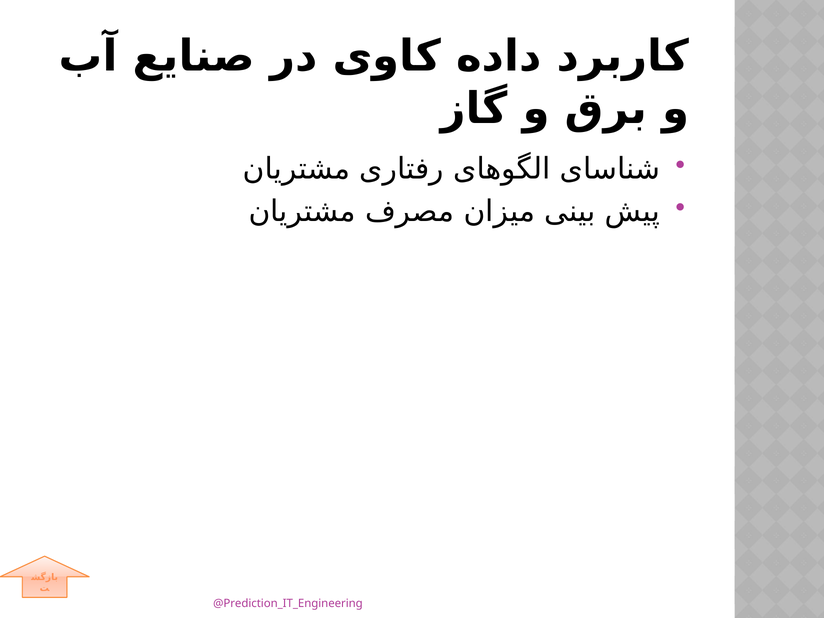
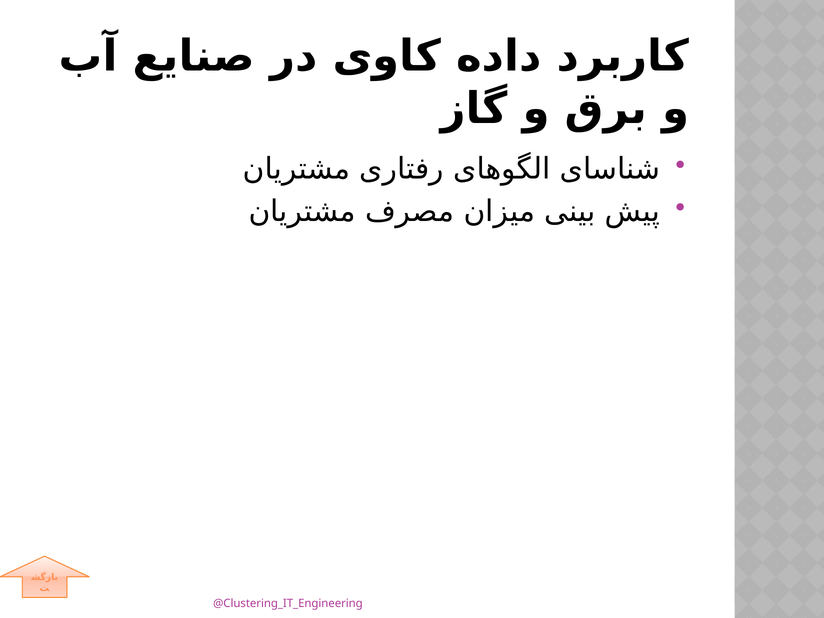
@Prediction_IT_Engineering: @Prediction_IT_Engineering -> @Clustering_IT_Engineering
